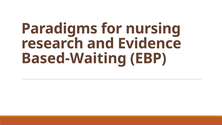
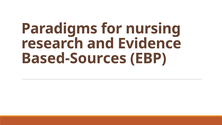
Based-Waiting: Based-Waiting -> Based-Sources
